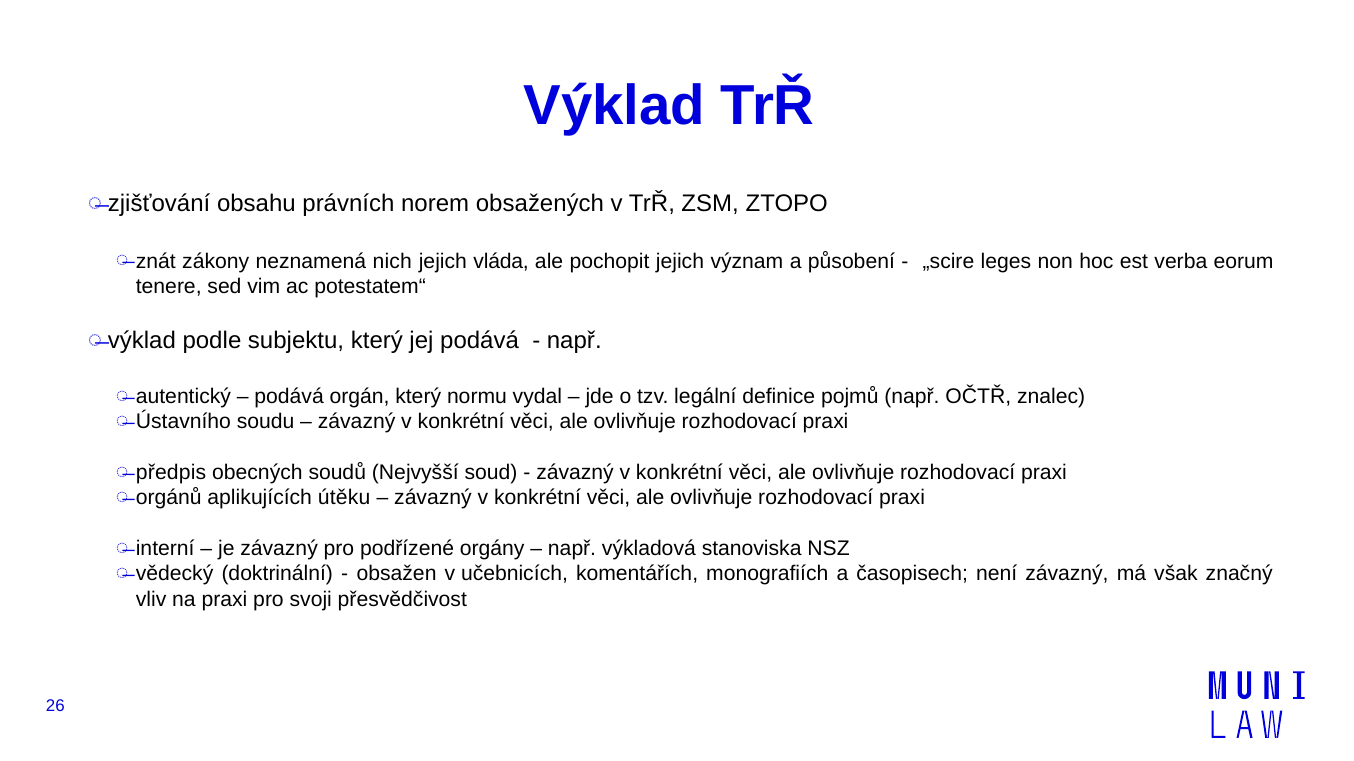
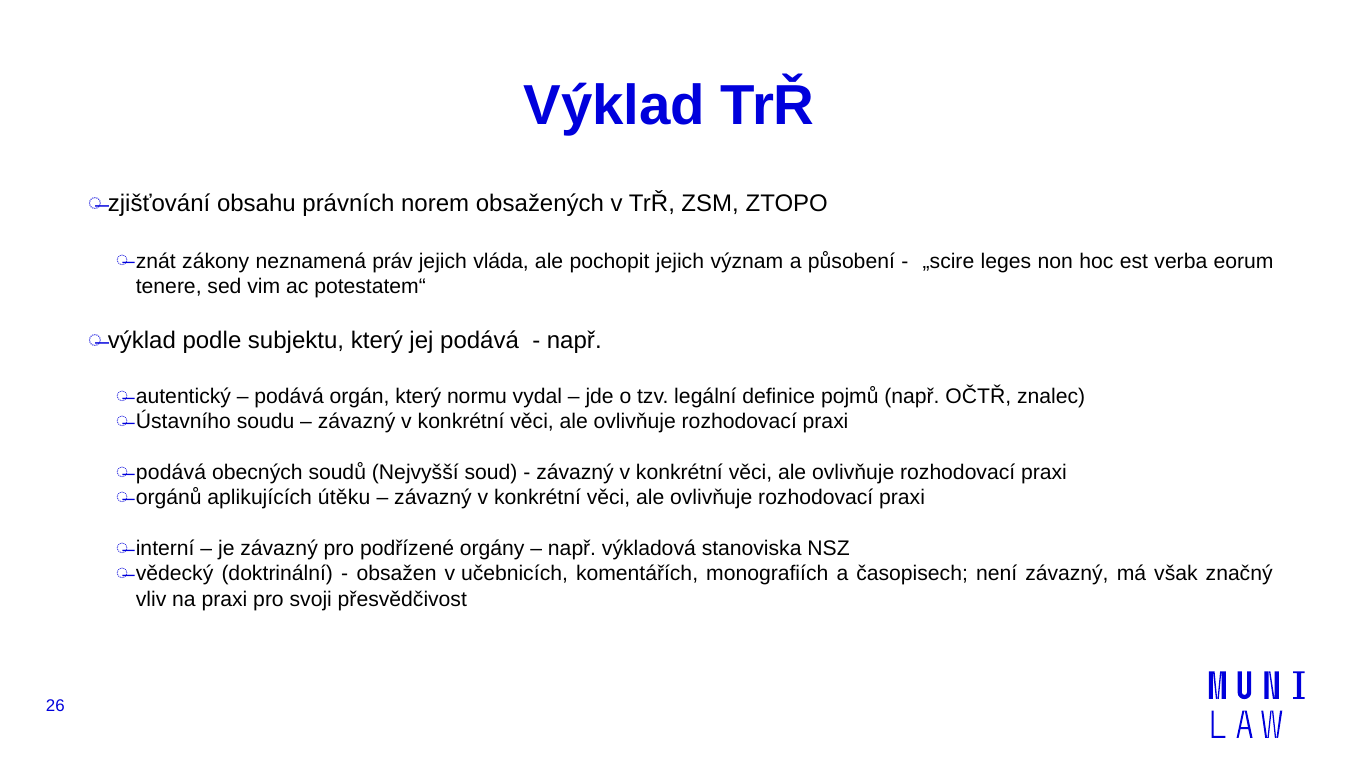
nich: nich -> práv
předpis at (171, 473): předpis -> podává
